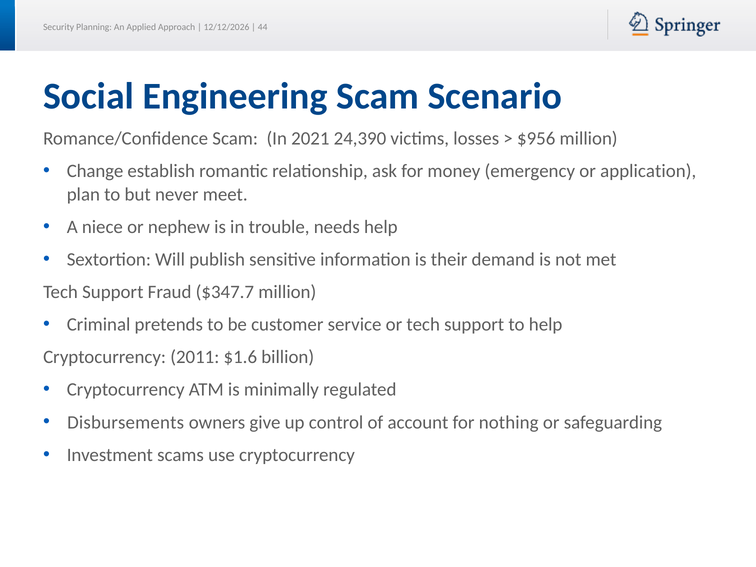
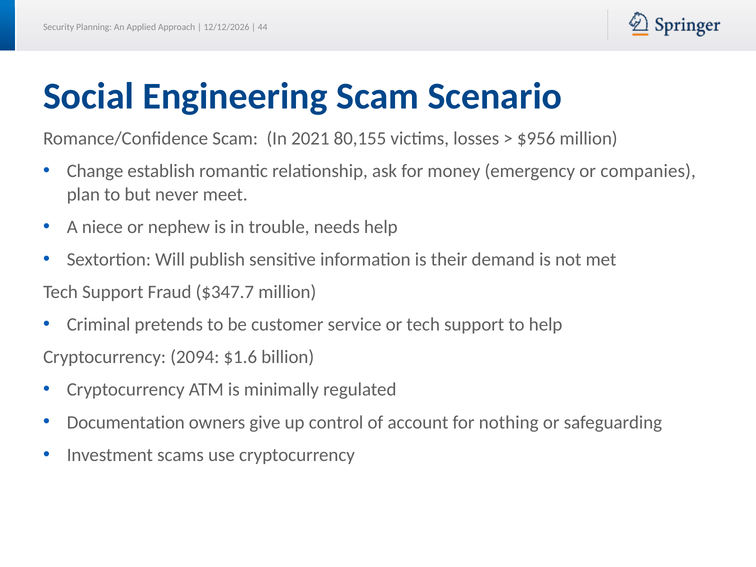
24,390: 24,390 -> 80,155
application: application -> companies
2011: 2011 -> 2094
Disbursements: Disbursements -> Documentation
